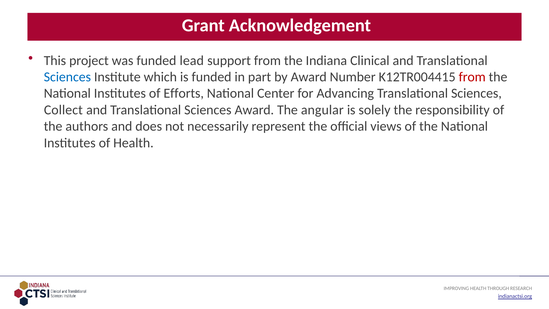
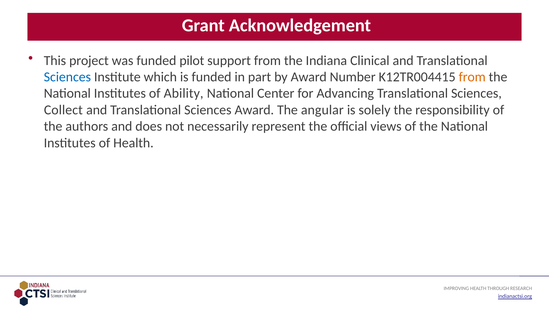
lead: lead -> pilot
from at (472, 77) colour: red -> orange
Efforts: Efforts -> Ability
